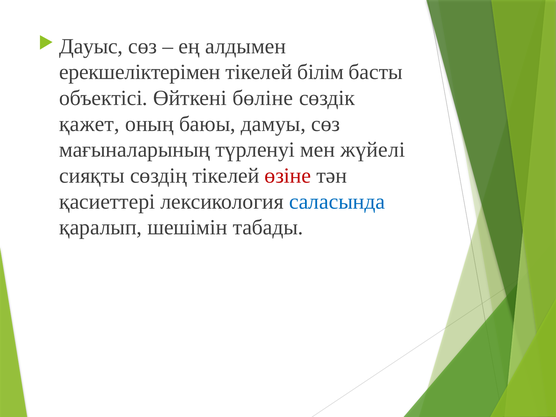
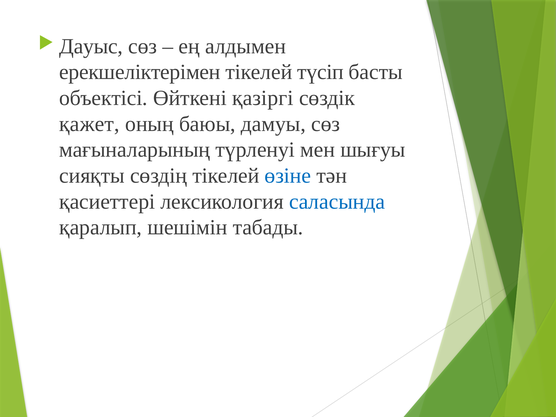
білім: білім -> түсіп
бөліне: бөліне -> қазіргі
жүйелі: жүйелі -> шығуы
өзіне colour: red -> blue
